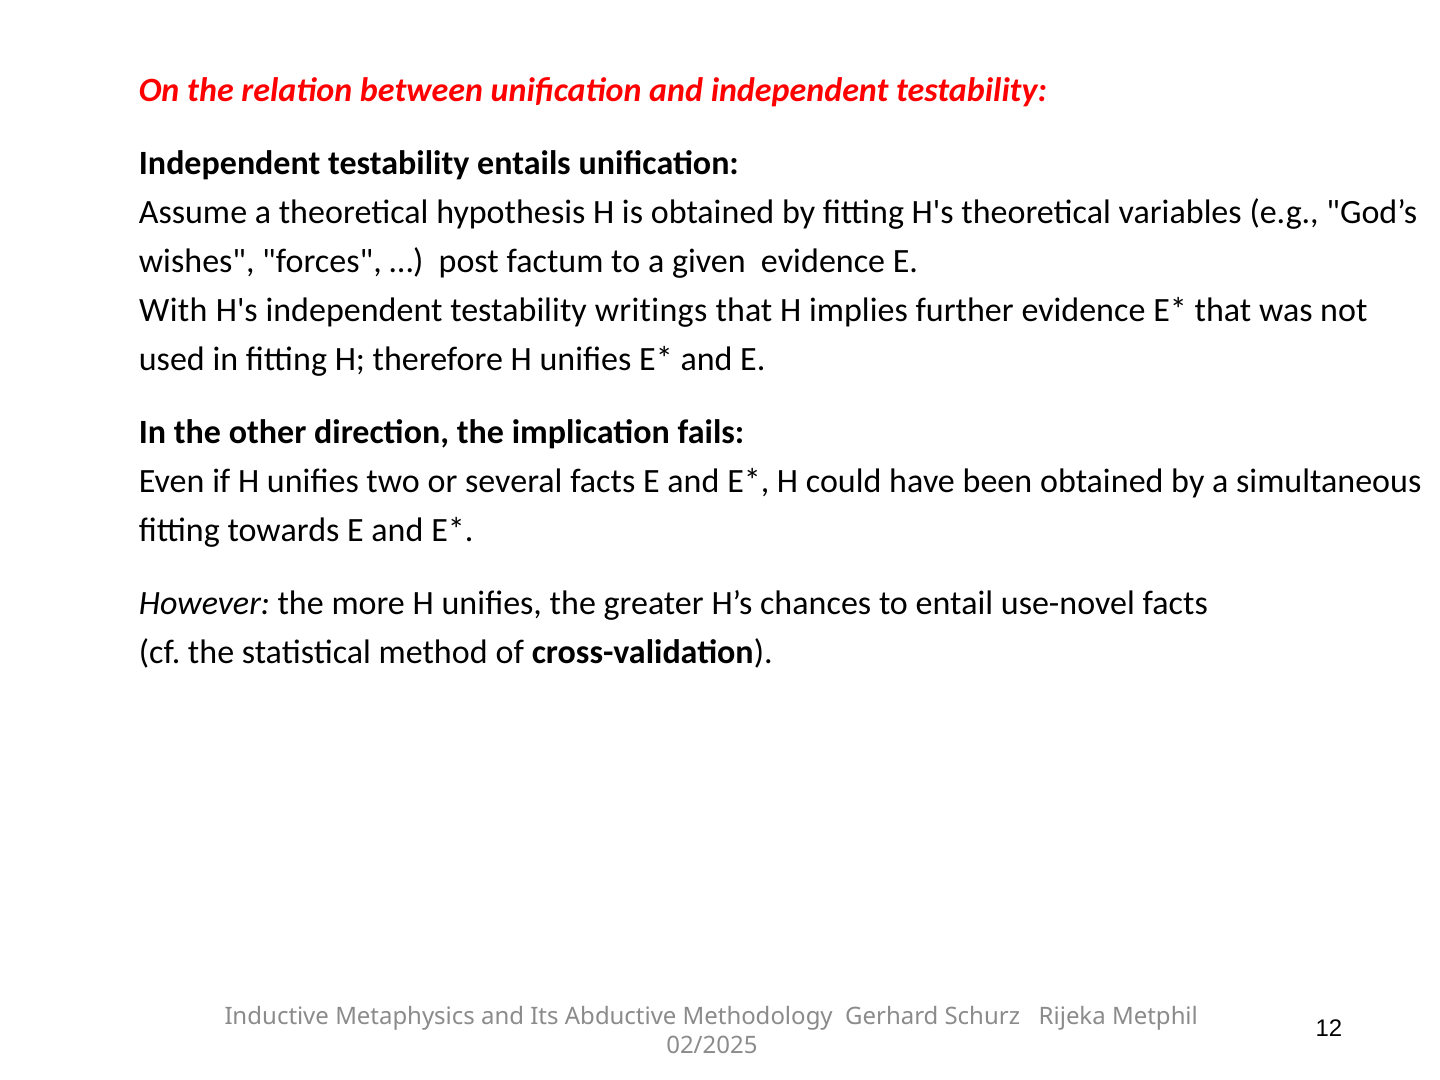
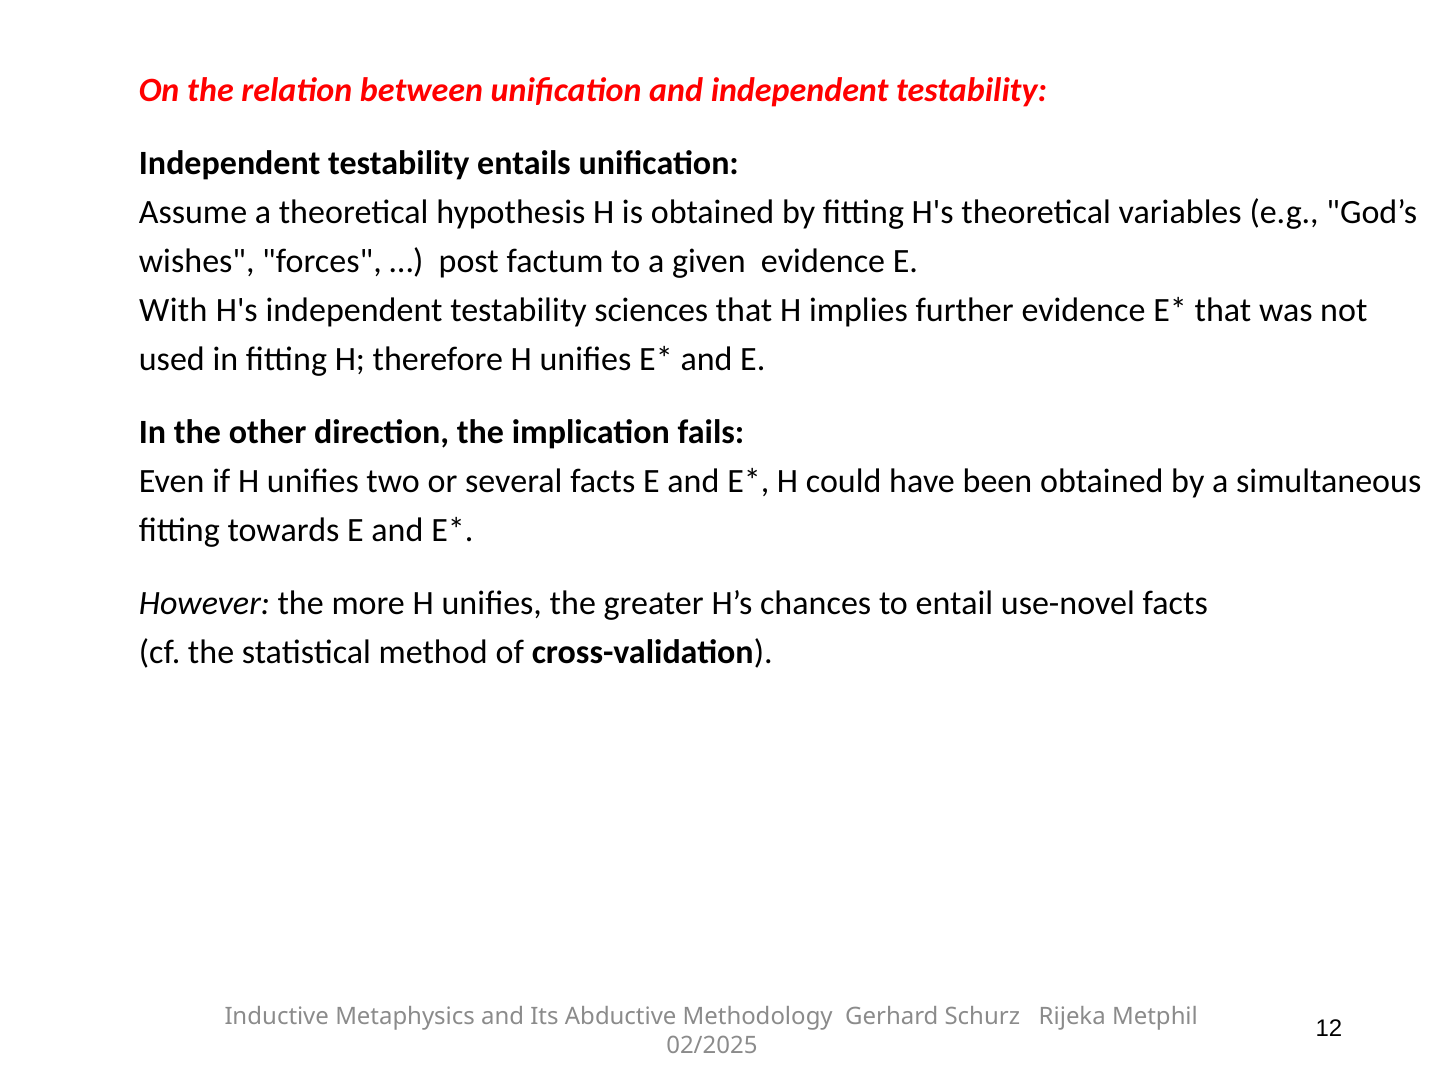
writings: writings -> sciences
